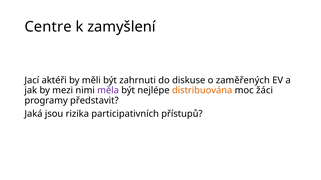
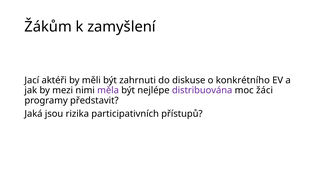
Centre: Centre -> Žákům
zaměřených: zaměřených -> konkrétního
distribuována colour: orange -> purple
